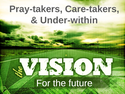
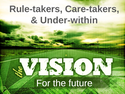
Pray-takers: Pray-takers -> Rule-takers
